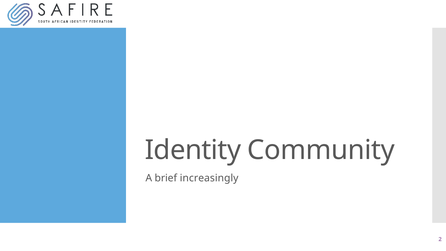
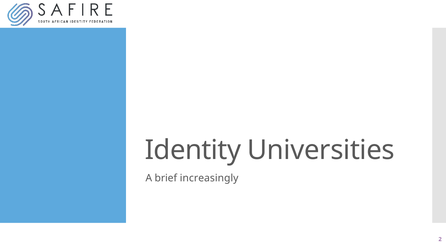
Community: Community -> Universities
